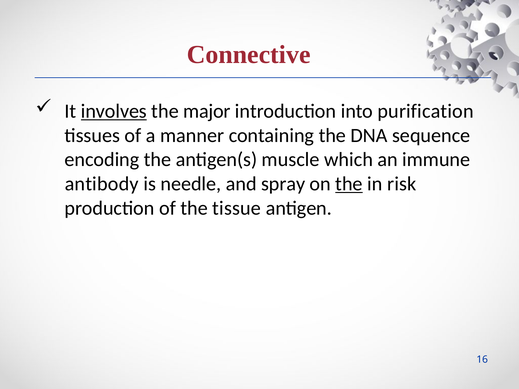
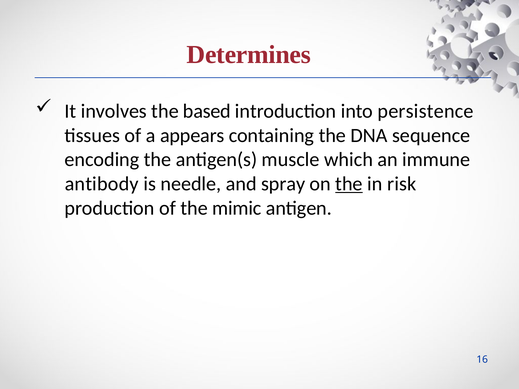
Connective: Connective -> Determines
involves underline: present -> none
major: major -> based
purification: purification -> persistence
manner: manner -> appears
tissue: tissue -> mimic
